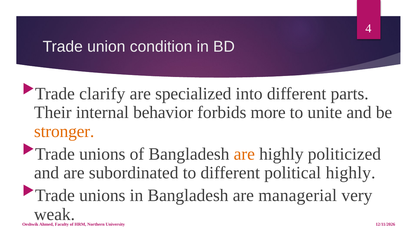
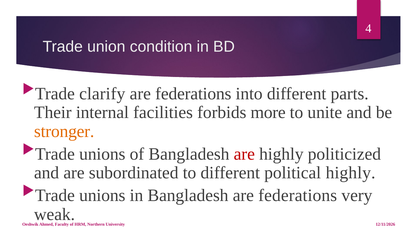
specialized at (193, 94): specialized -> federations
behavior: behavior -> facilities
are at (244, 154) colour: orange -> red
Bangladesh are managerial: managerial -> federations
